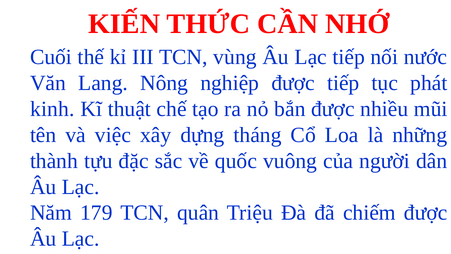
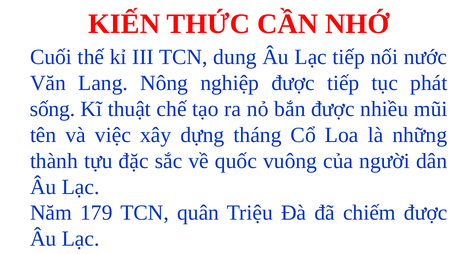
vùng: vùng -> dung
kinh: kinh -> sống
